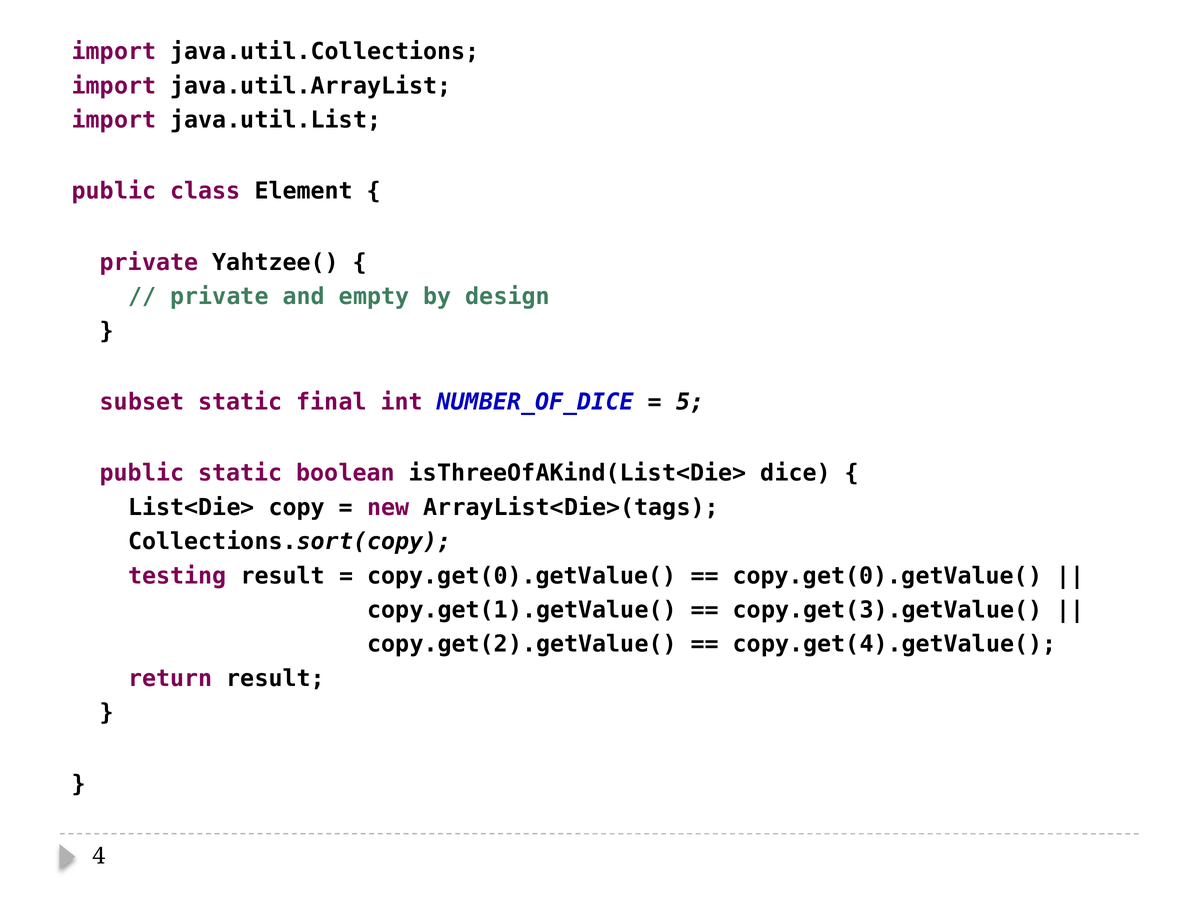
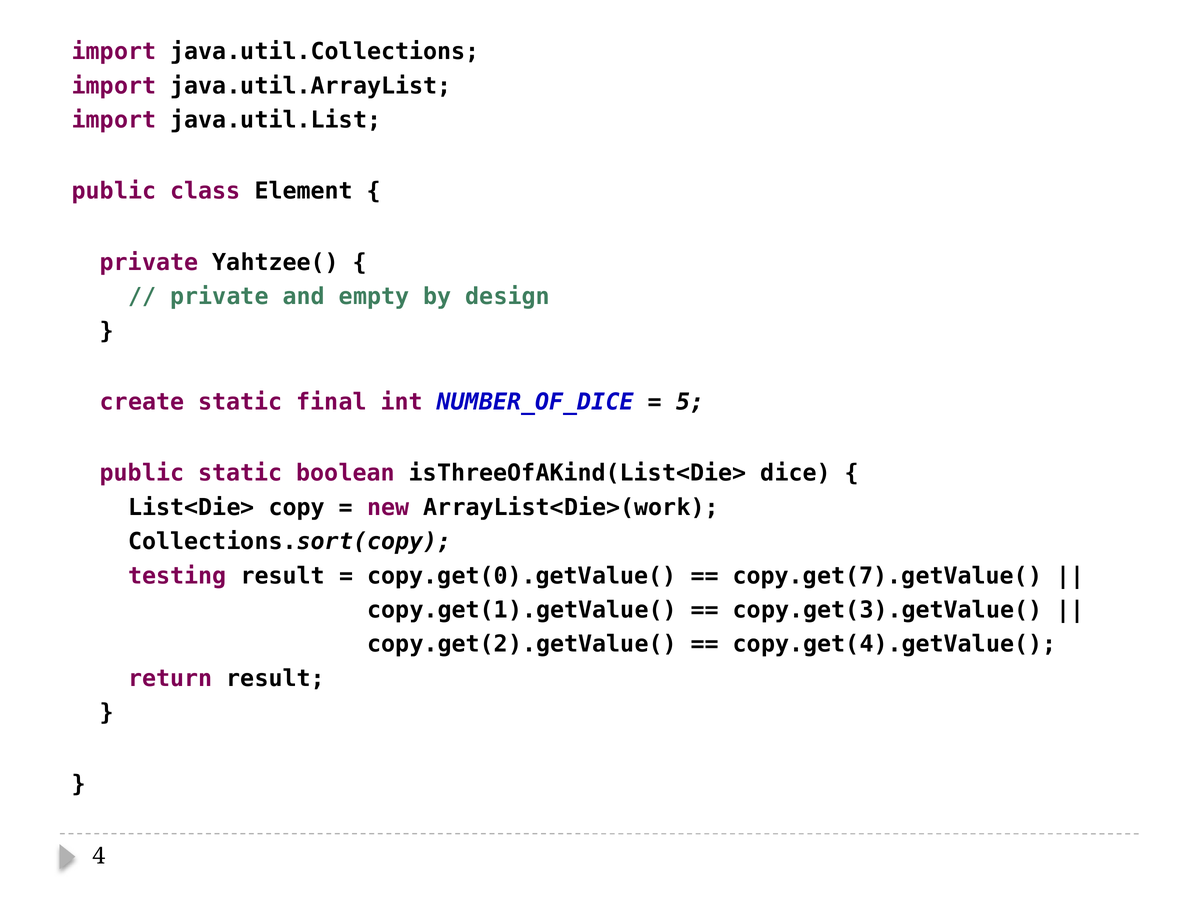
subset: subset -> create
ArrayList<Die>(tags: ArrayList<Die>(tags -> ArrayList<Die>(work
copy.get(0).getValue( at (887, 575): copy.get(0).getValue( -> copy.get(7).getValue(
